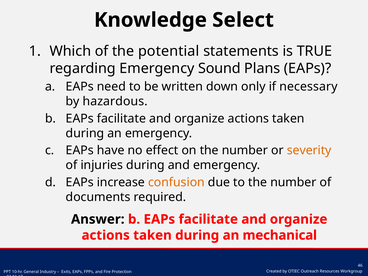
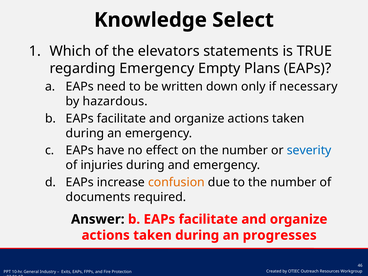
potential: potential -> elevators
Sound: Sound -> Empty
severity colour: orange -> blue
mechanical: mechanical -> progresses
